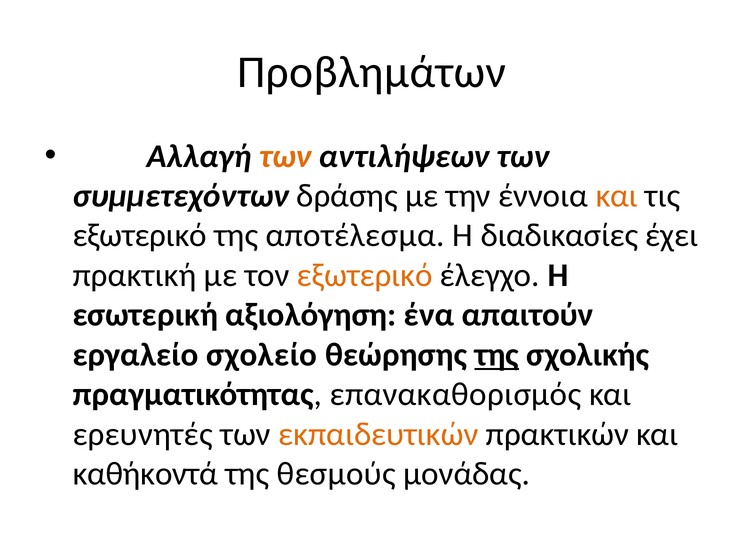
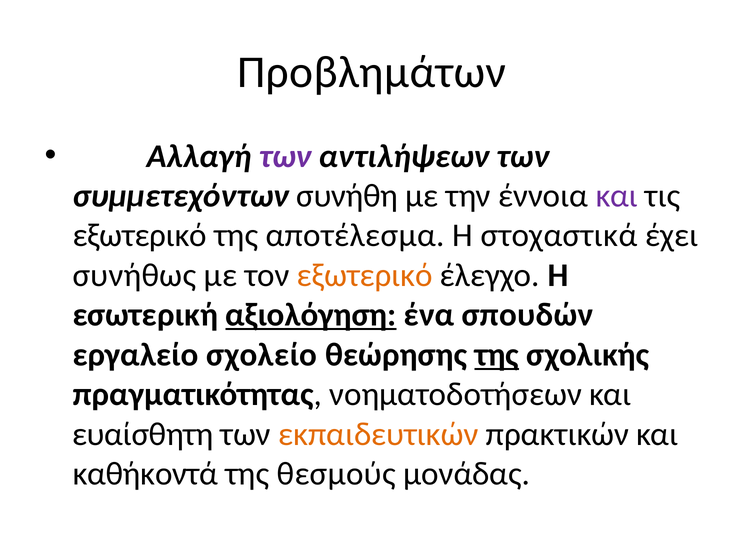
των at (285, 156) colour: orange -> purple
δράσης: δράσης -> συνήθη
και at (617, 196) colour: orange -> purple
διαδικασίες: διαδικασίες -> στοχαστικά
πρακτική: πρακτική -> συνήθως
αξιολόγηση underline: none -> present
απαιτούν: απαιτούν -> σπουδών
επανακαθορισμός: επανακαθορισμός -> νοηματοδοτήσεων
ερευνητές: ερευνητές -> ευαίσθητη
